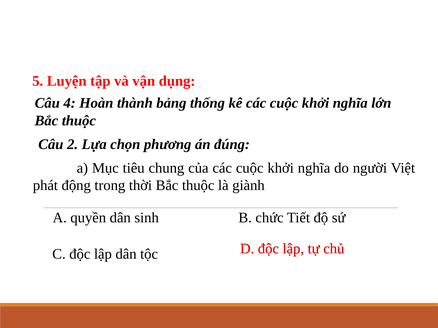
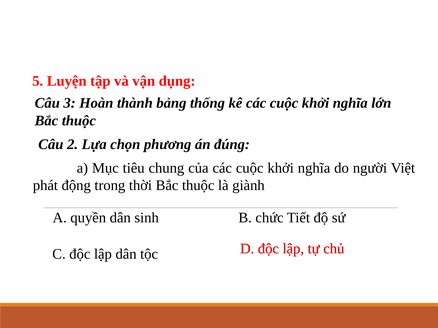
4: 4 -> 3
